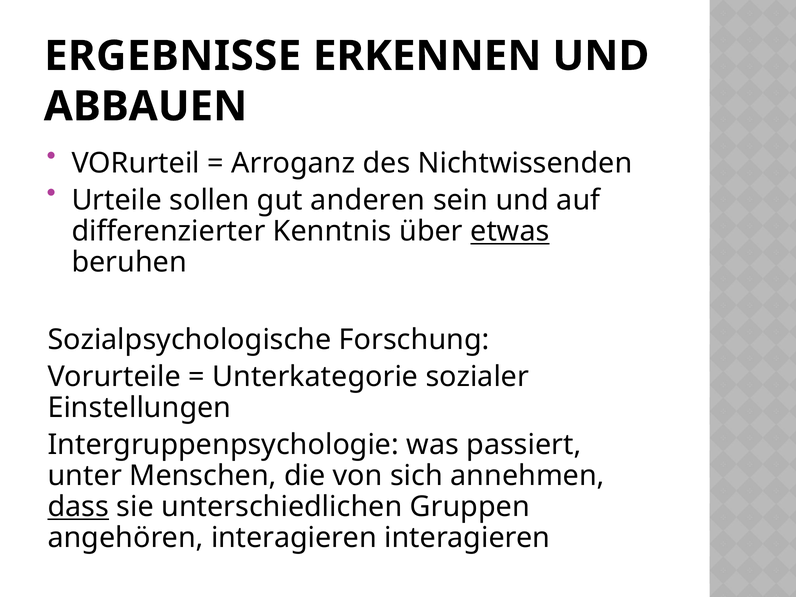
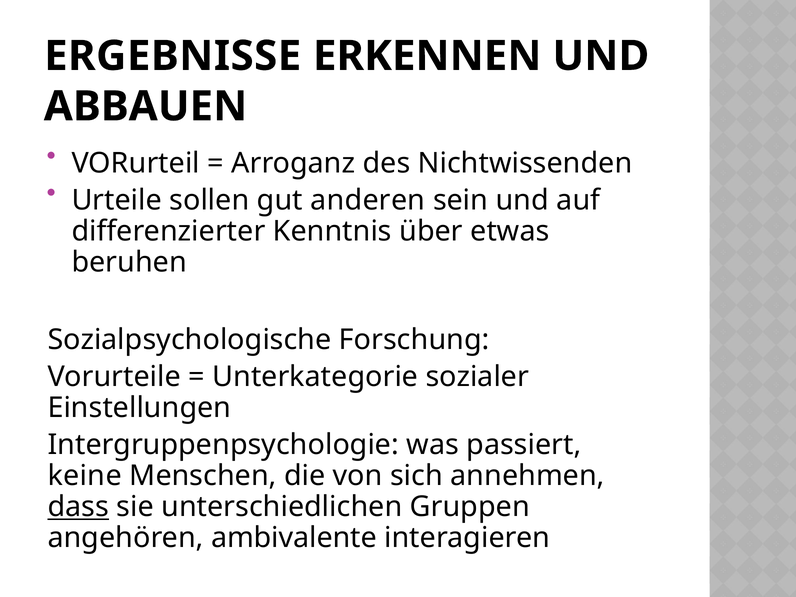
etwas underline: present -> none
unter: unter -> keine
angehören interagieren: interagieren -> ambivalente
